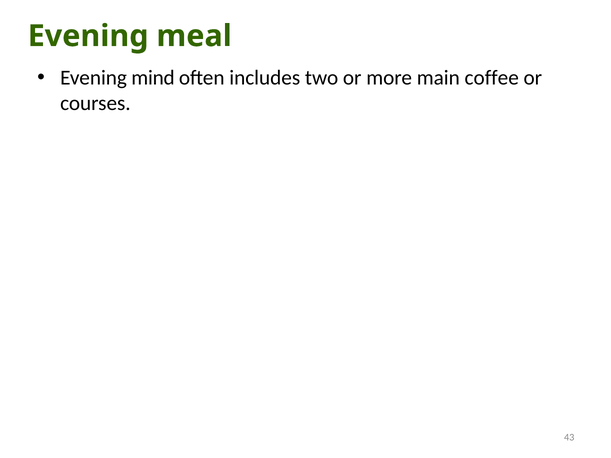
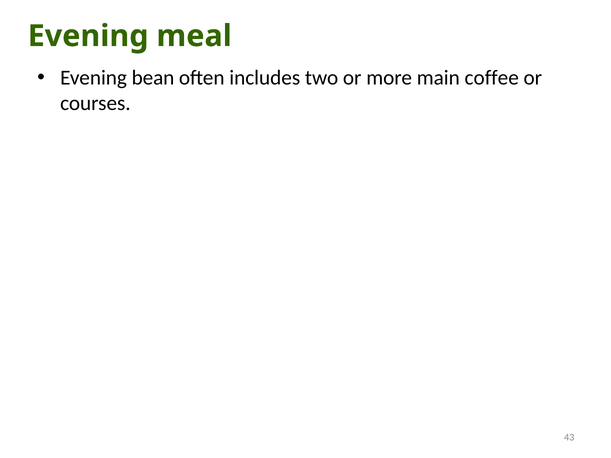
mind: mind -> bean
